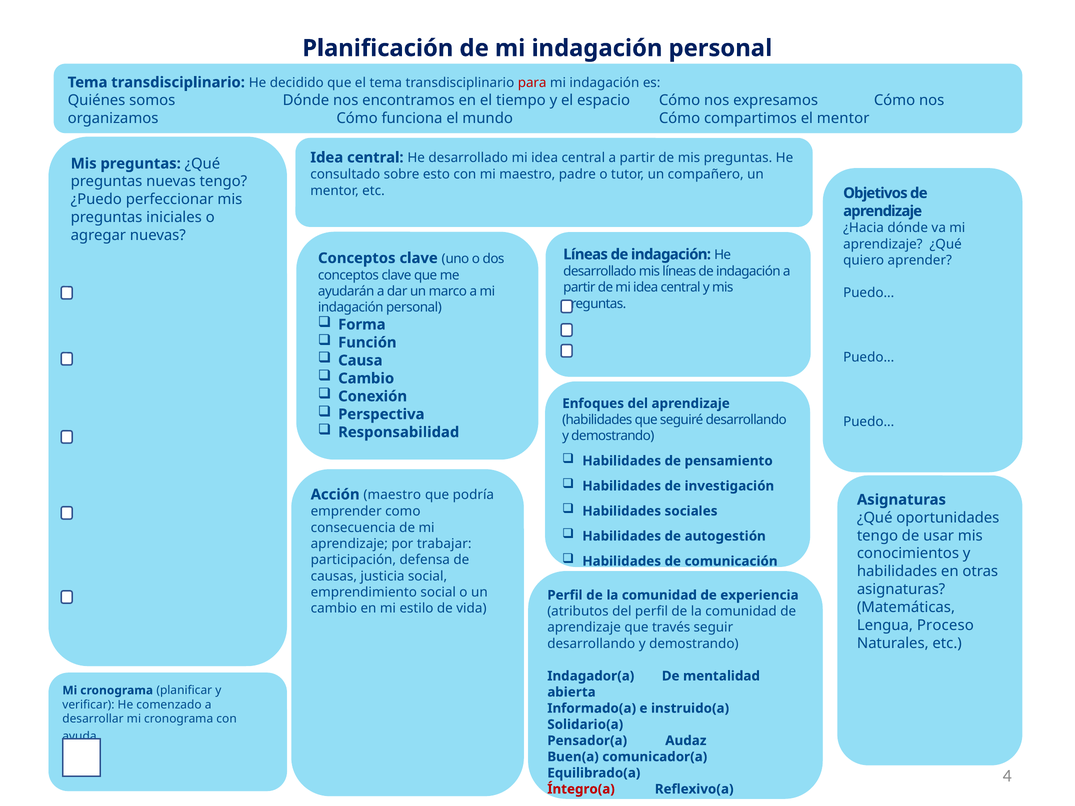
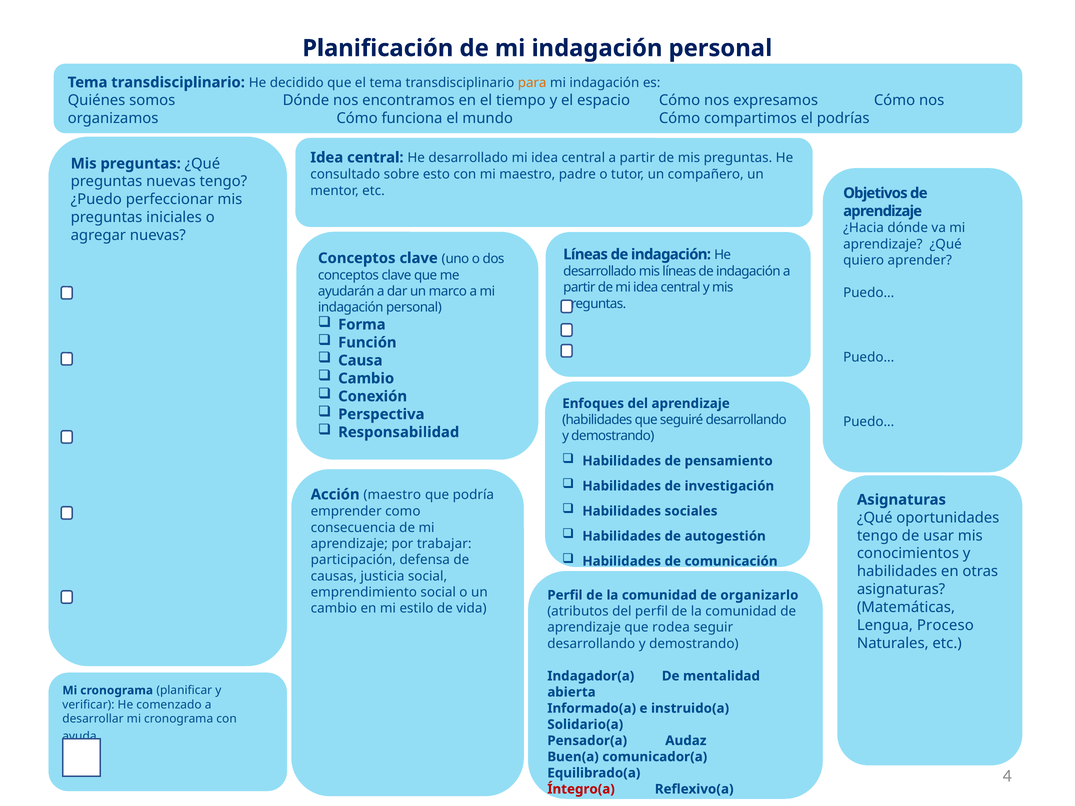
para colour: red -> orange
el mentor: mentor -> podrías
experiencia: experiencia -> organizarlo
través: través -> rodea
